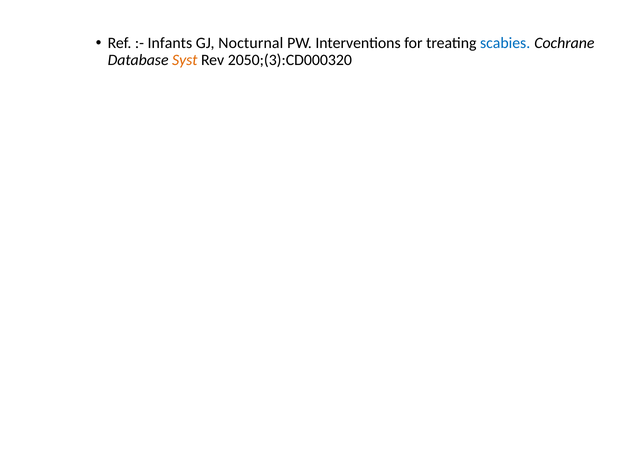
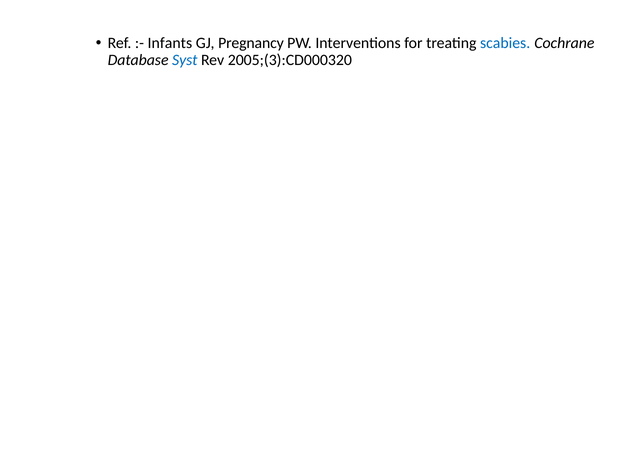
Nocturnal: Nocturnal -> Pregnancy
Syst colour: orange -> blue
2050;(3):CD000320: 2050;(3):CD000320 -> 2005;(3):CD000320
